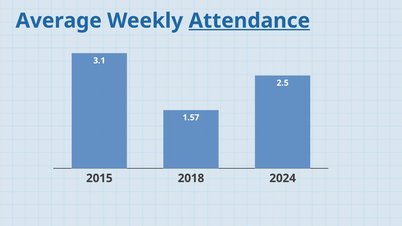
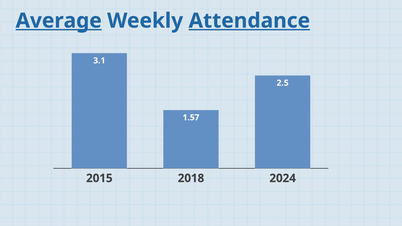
Average underline: none -> present
